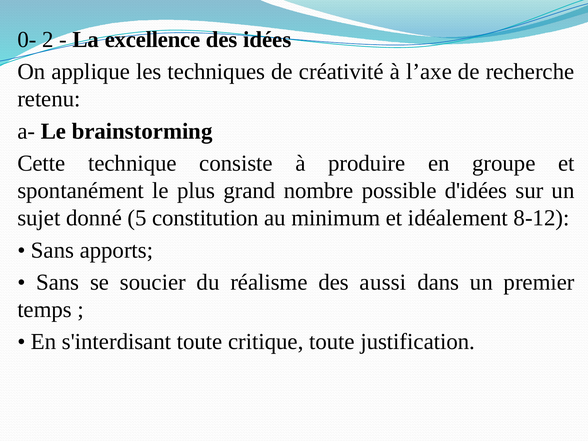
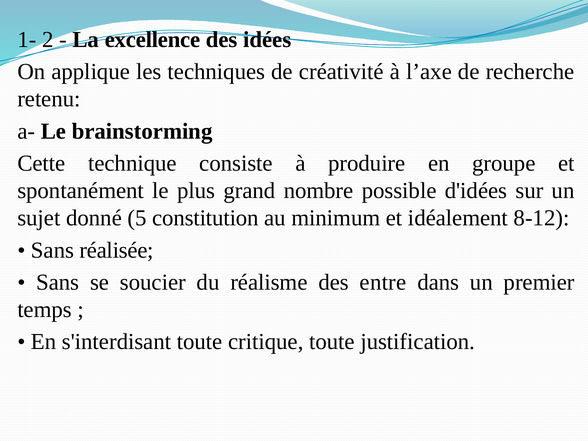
0-: 0- -> 1-
apports: apports -> réalisée
aussi: aussi -> entre
